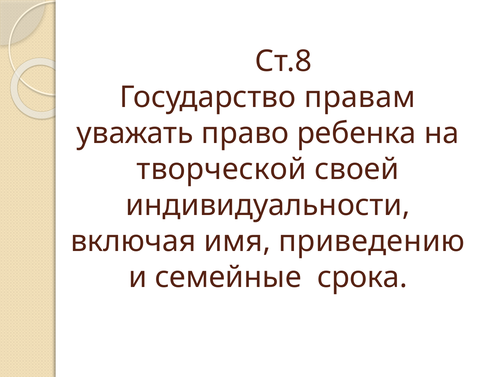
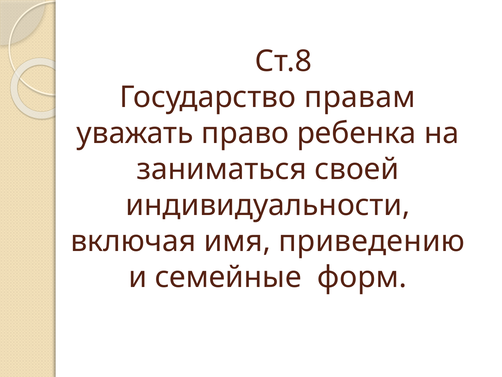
творческой: творческой -> заниматься
срока: срока -> форм
